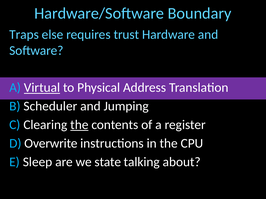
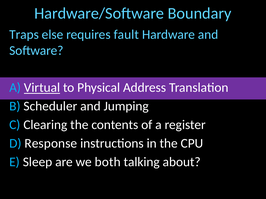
trust: trust -> fault
the at (79, 125) underline: present -> none
Overwrite: Overwrite -> Response
state: state -> both
